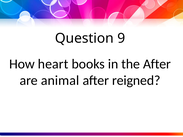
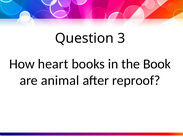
9: 9 -> 3
the After: After -> Book
reigned: reigned -> reproof
